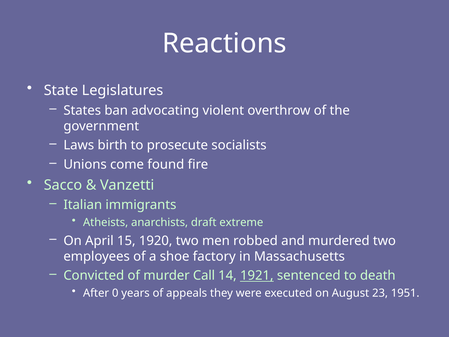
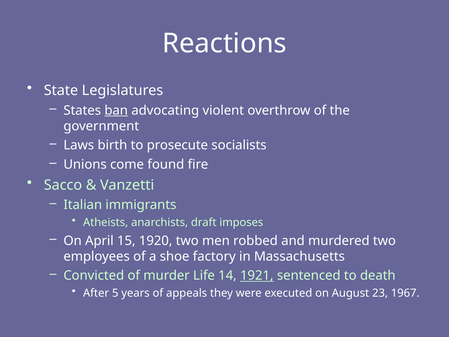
ban underline: none -> present
extreme: extreme -> imposes
Call: Call -> Life
0: 0 -> 5
1951: 1951 -> 1967
